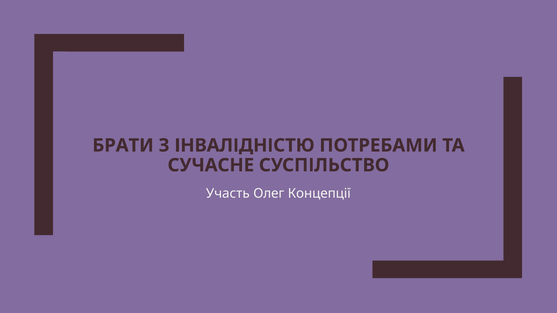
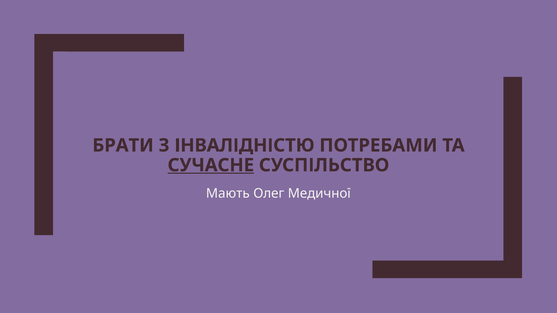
СУЧАСНЕ underline: none -> present
Участь: Участь -> Мають
Концепції: Концепції -> Медичної
